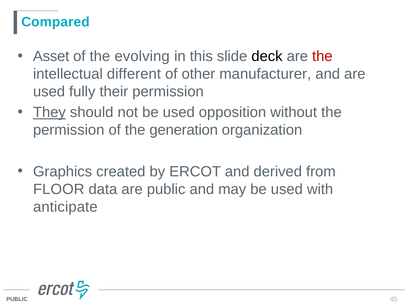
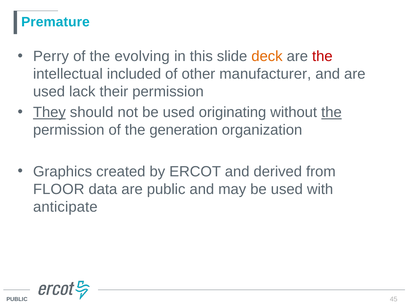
Compared: Compared -> Premature
Asset: Asset -> Perry
deck colour: black -> orange
different: different -> included
fully: fully -> lack
opposition: opposition -> originating
the at (331, 112) underline: none -> present
